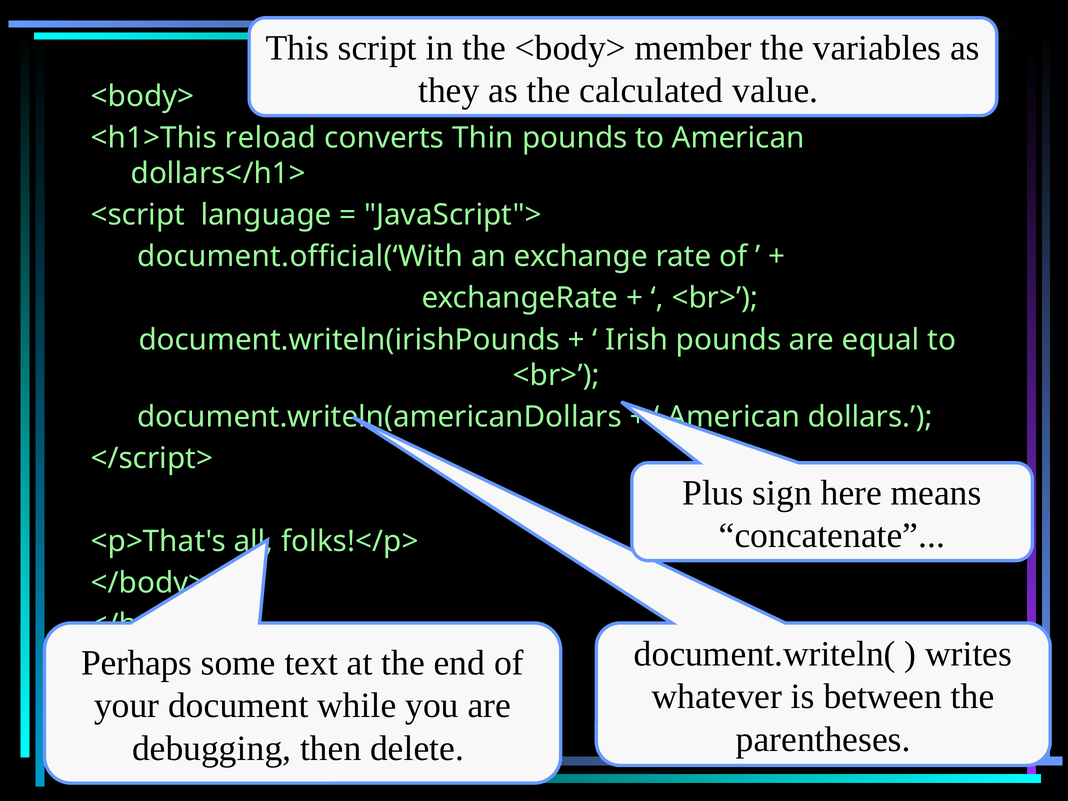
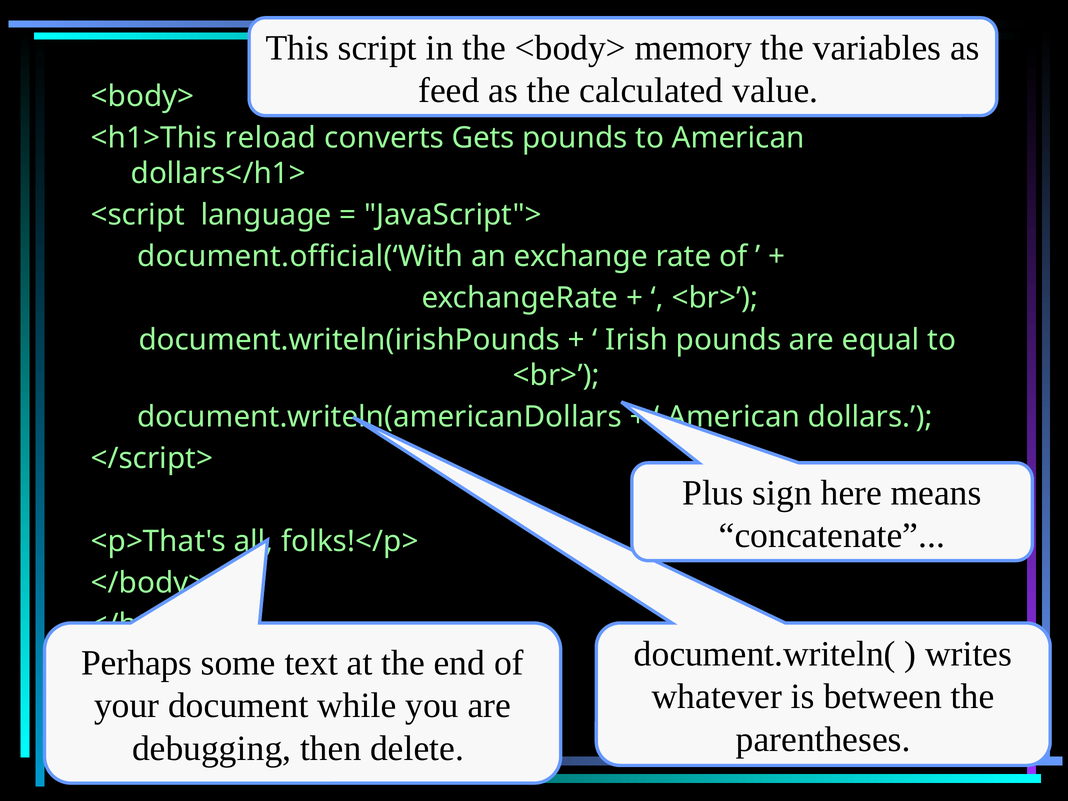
member: member -> memory
they: they -> feed
Thin: Thin -> Gets
